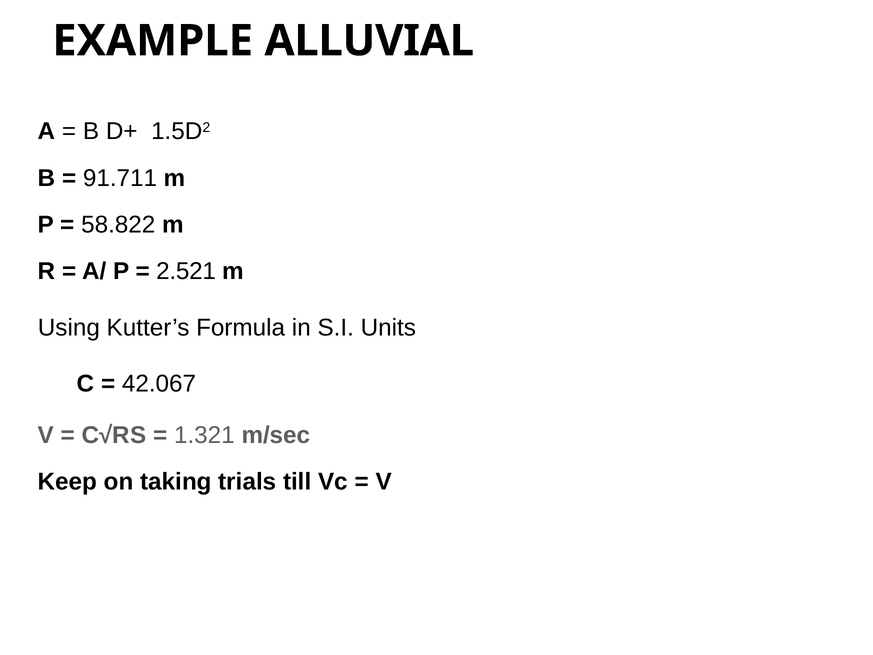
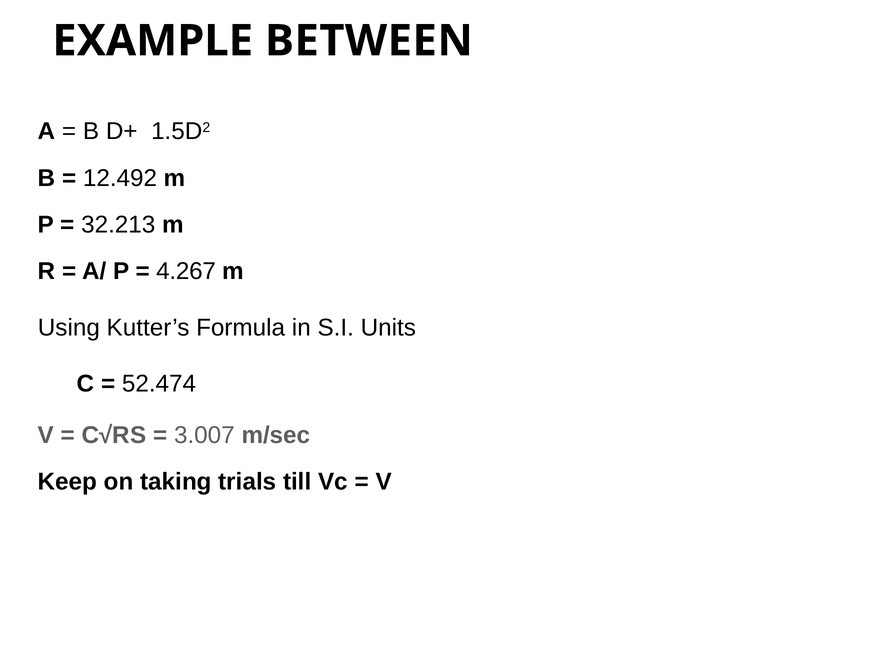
ALLUVIAL: ALLUVIAL -> BETWEEN
91.711: 91.711 -> 12.492
58.822: 58.822 -> 32.213
2.521: 2.521 -> 4.267
42.067: 42.067 -> 52.474
1.321: 1.321 -> 3.007
